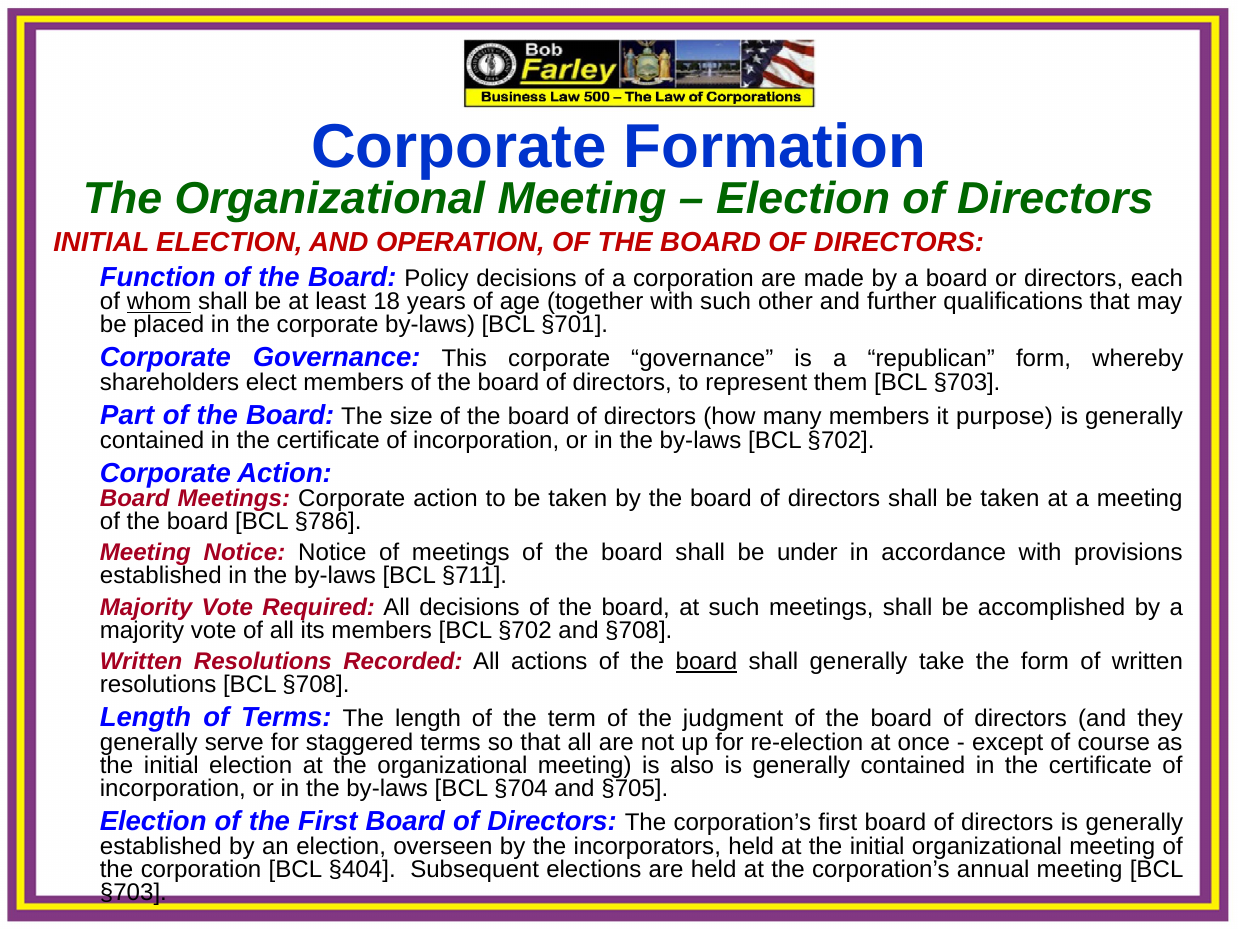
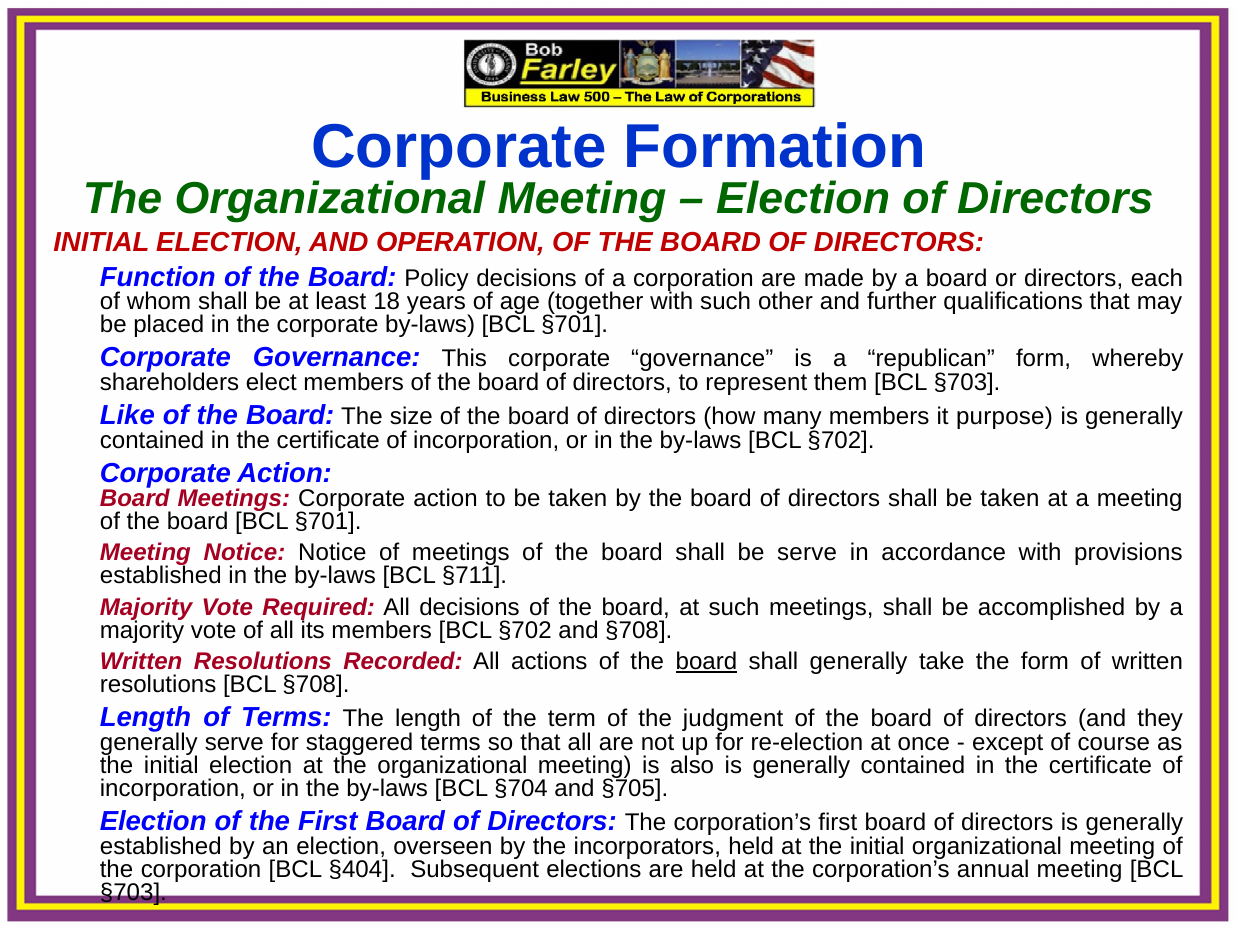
whom underline: present -> none
Part: Part -> Like
board BCL §786: §786 -> §701
be under: under -> serve
